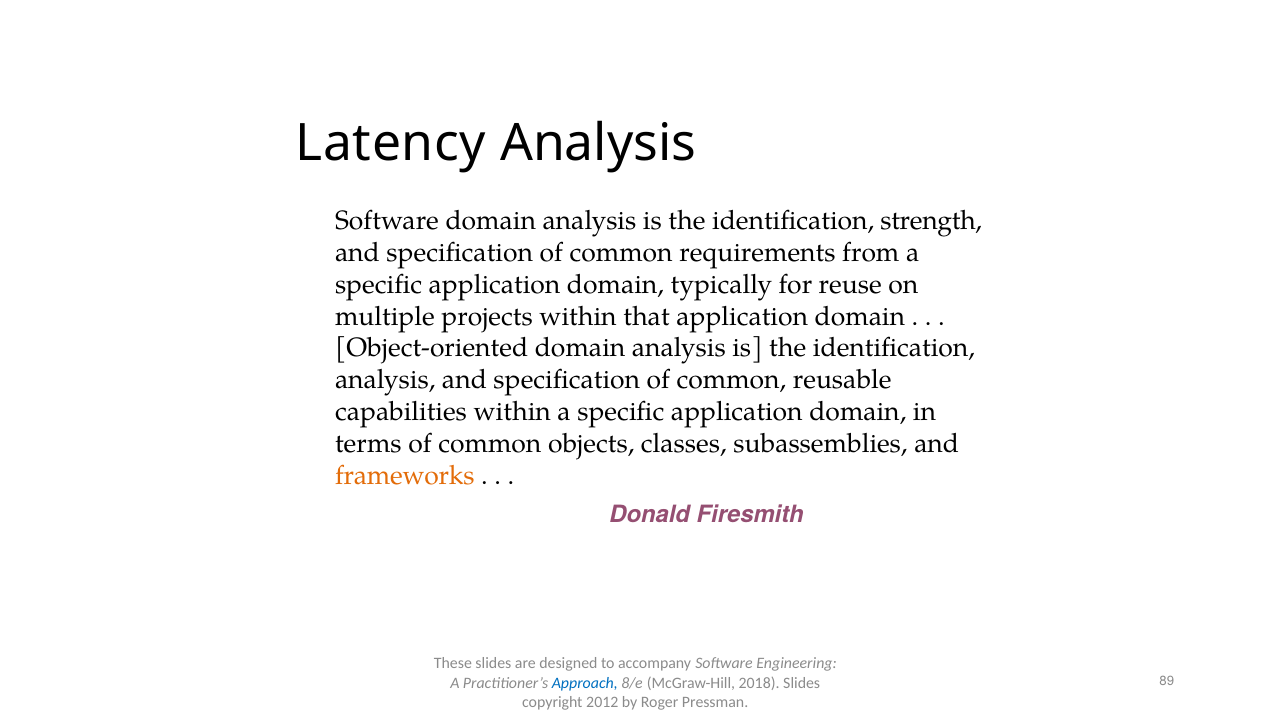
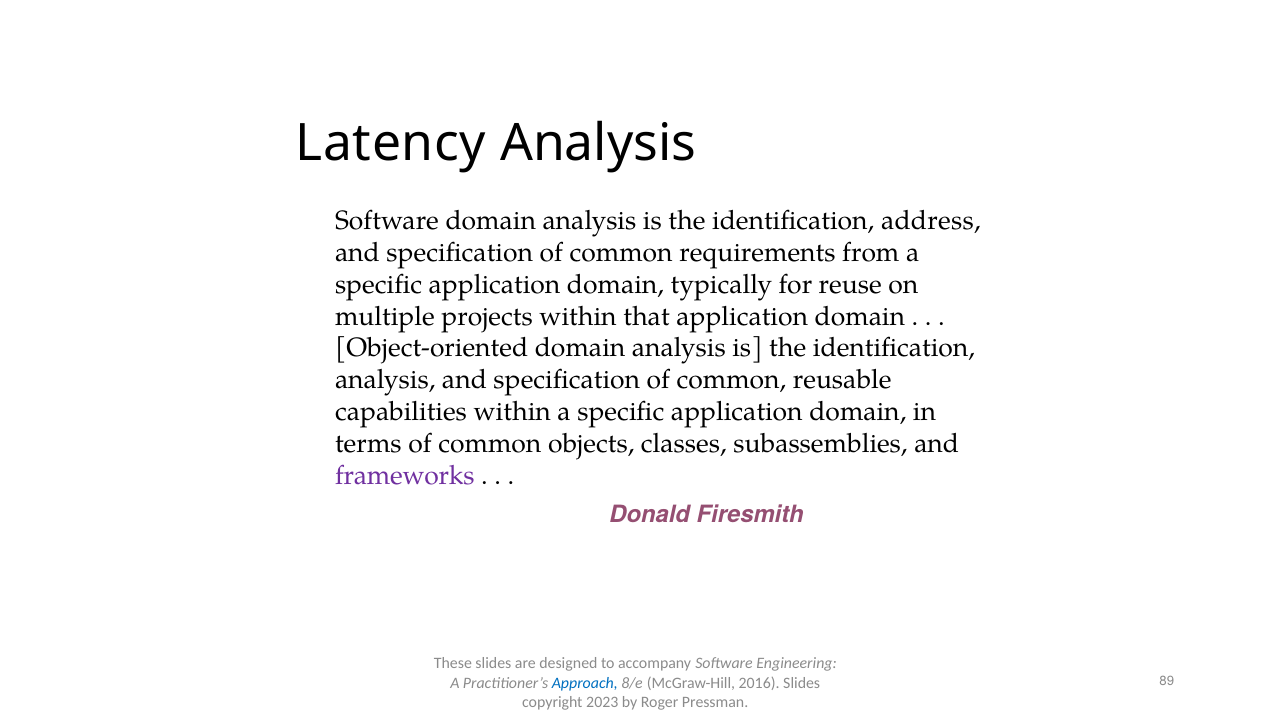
strength: strength -> address
frameworks colour: orange -> purple
2018: 2018 -> 2016
2012: 2012 -> 2023
